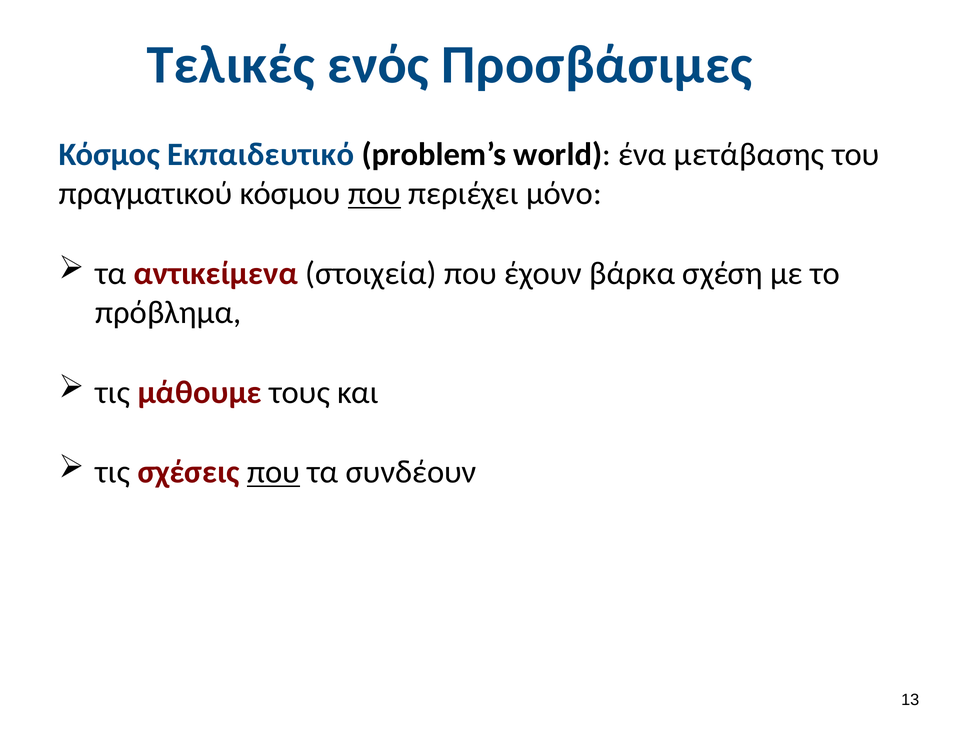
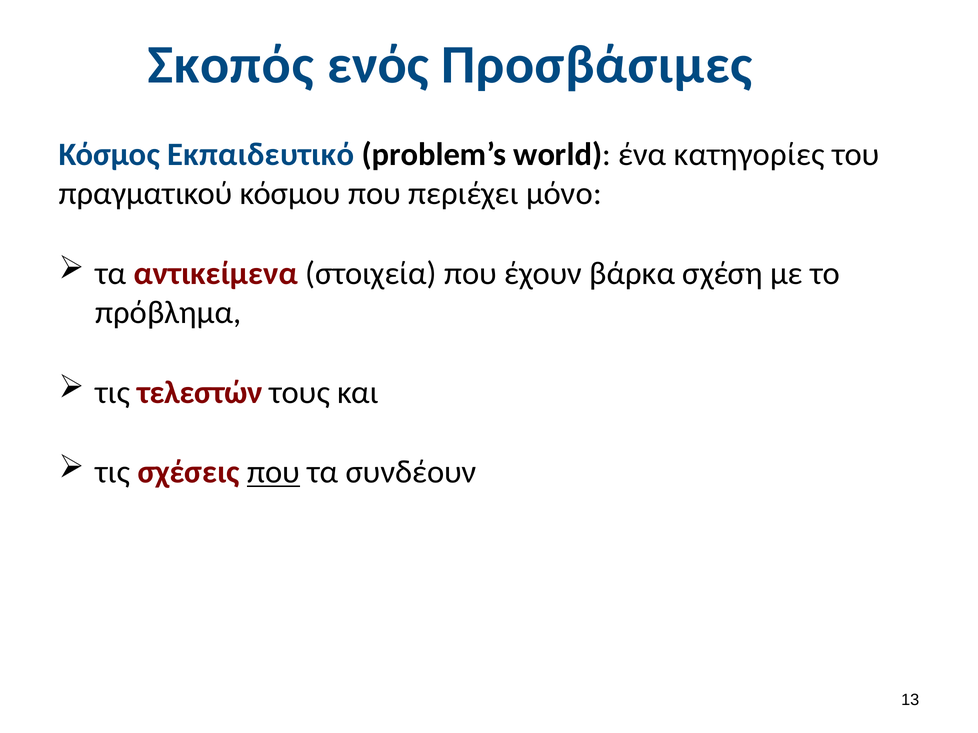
Τελικές: Τελικές -> Σκοπός
μετάβασης: μετάβασης -> κατηγορίες
που at (374, 194) underline: present -> none
μάθουμε: μάθουμε -> τελεστών
